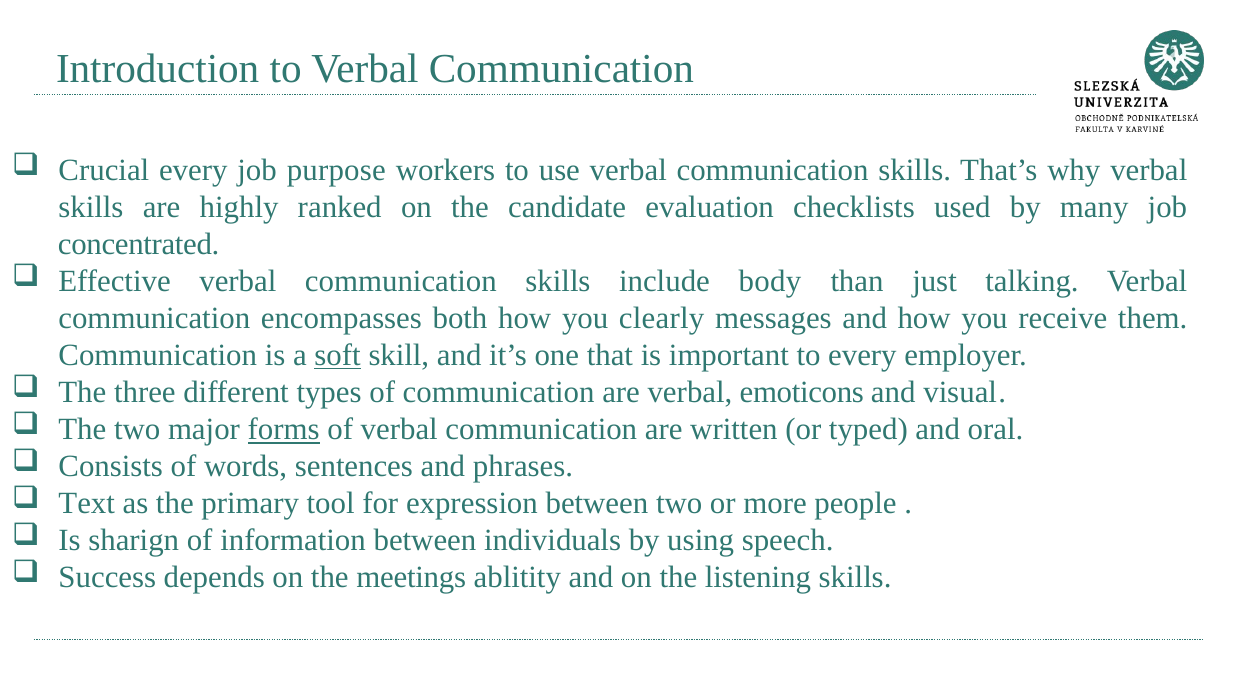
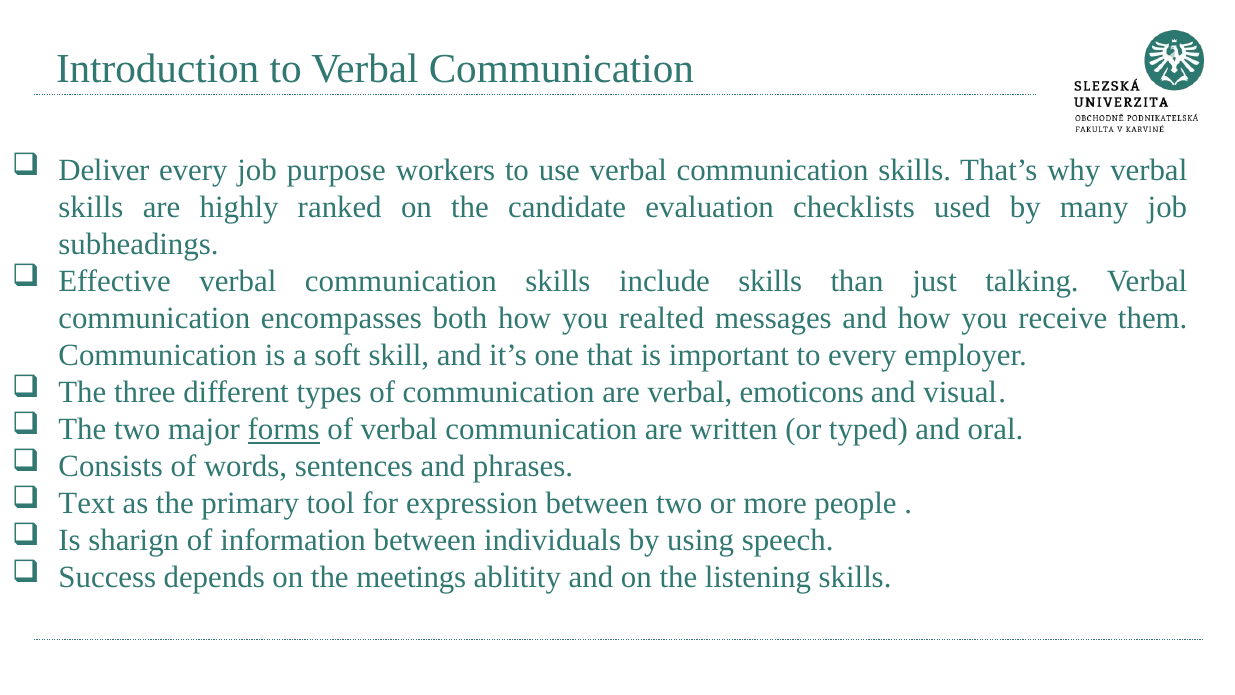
Crucial: Crucial -> Deliver
concentrated: concentrated -> subheadings
include body: body -> skills
clearly: clearly -> realted
soft underline: present -> none
